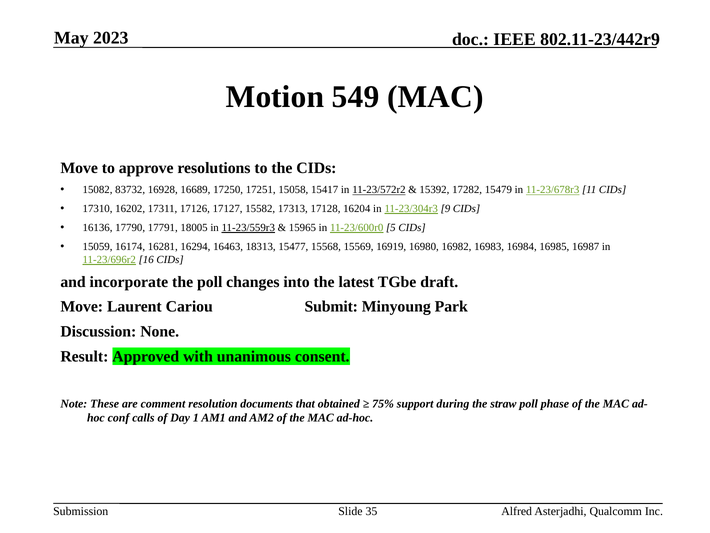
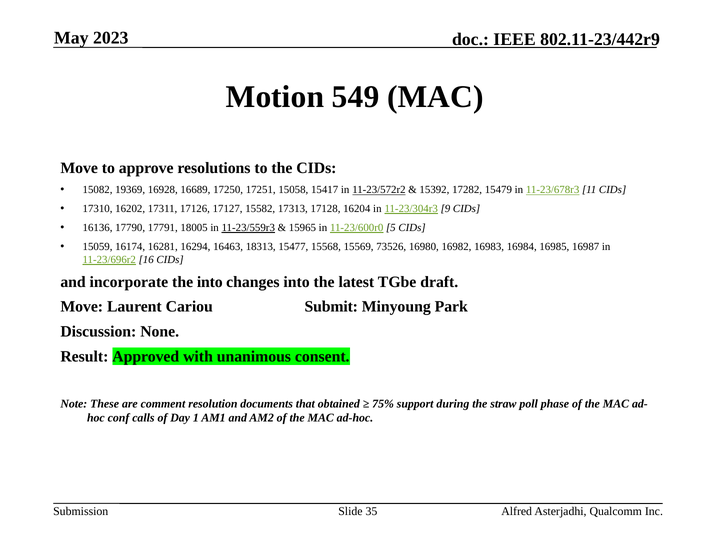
83732: 83732 -> 19369
16919: 16919 -> 73526
the poll: poll -> into
